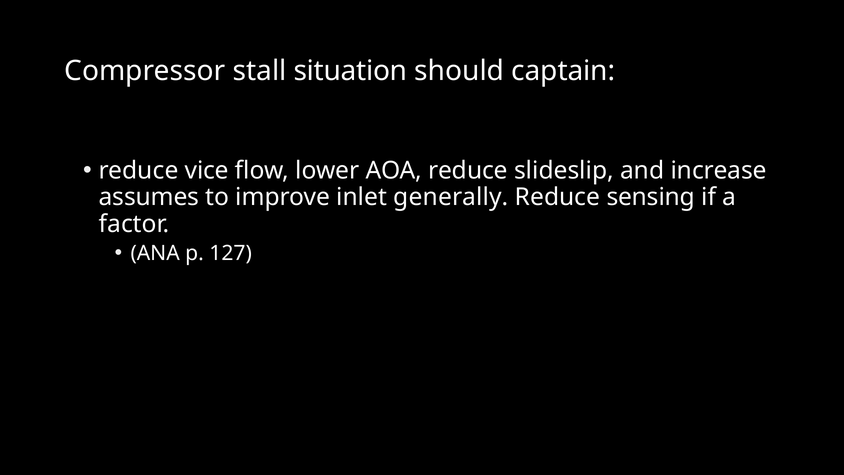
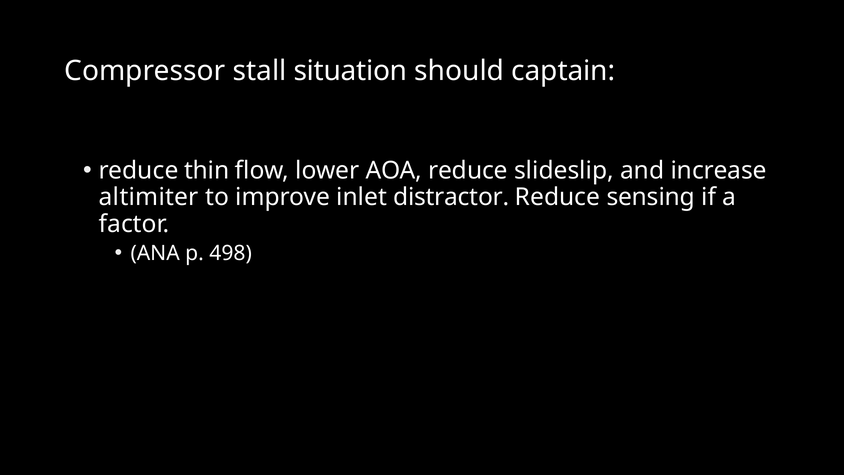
vice: vice -> thin
assumes: assumes -> altimiter
generally: generally -> distractor
127: 127 -> 498
